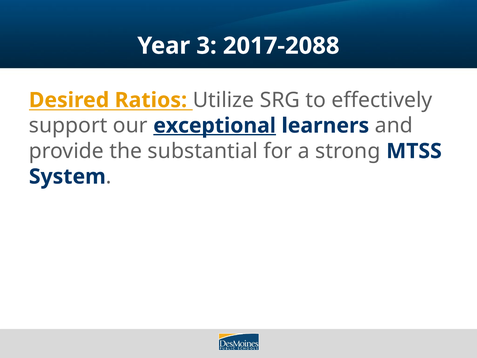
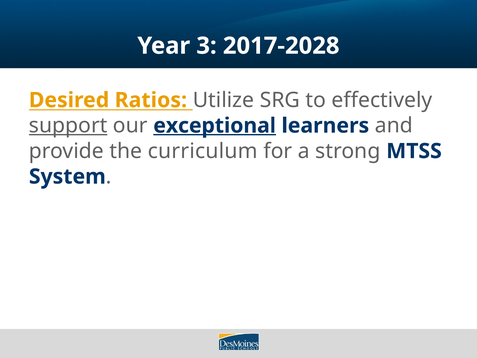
2017-2088: 2017-2088 -> 2017-2028
support underline: none -> present
substantial: substantial -> curriculum
